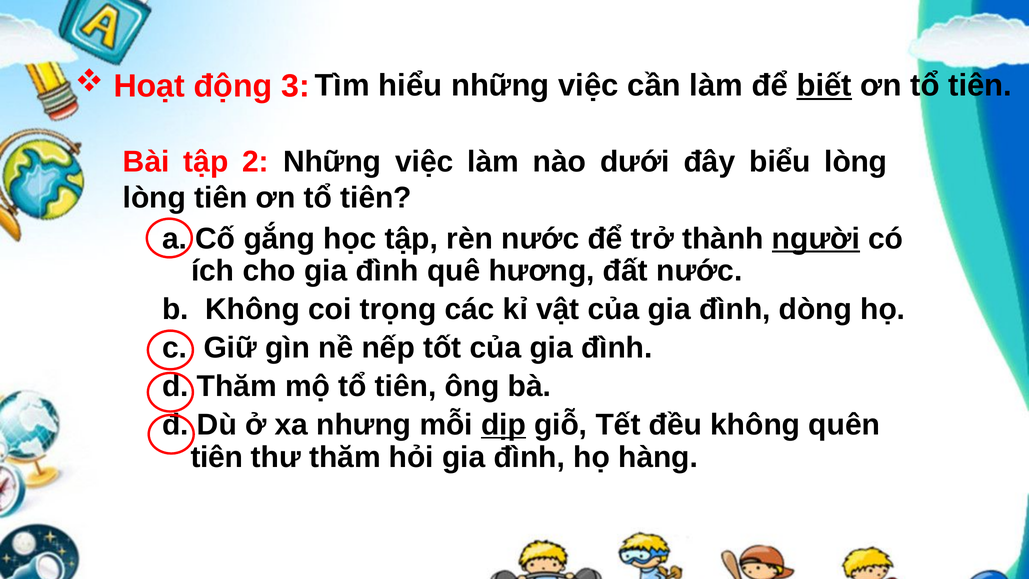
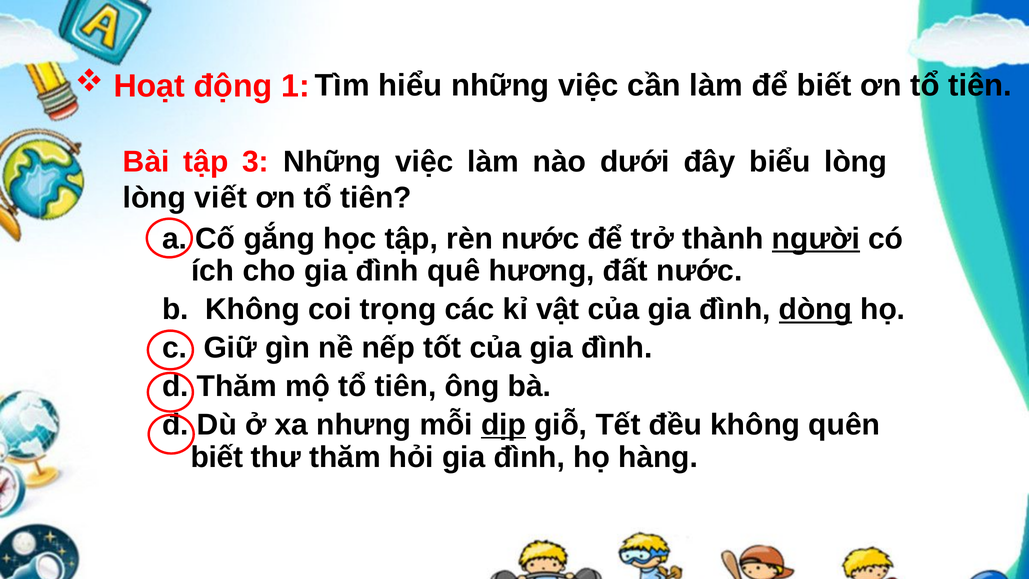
3: 3 -> 1
biết at (824, 86) underline: present -> none
2: 2 -> 3
lòng tiên: tiên -> viết
dòng underline: none -> present
tiên at (217, 457): tiên -> biết
